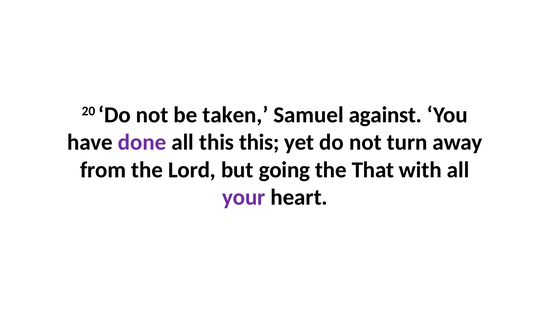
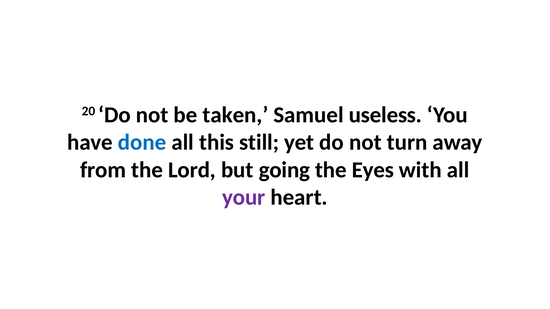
against: against -> useless
done colour: purple -> blue
this this: this -> still
That: That -> Eyes
